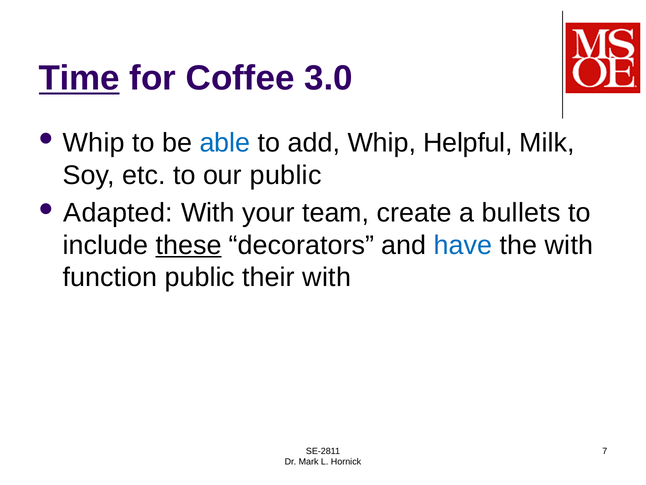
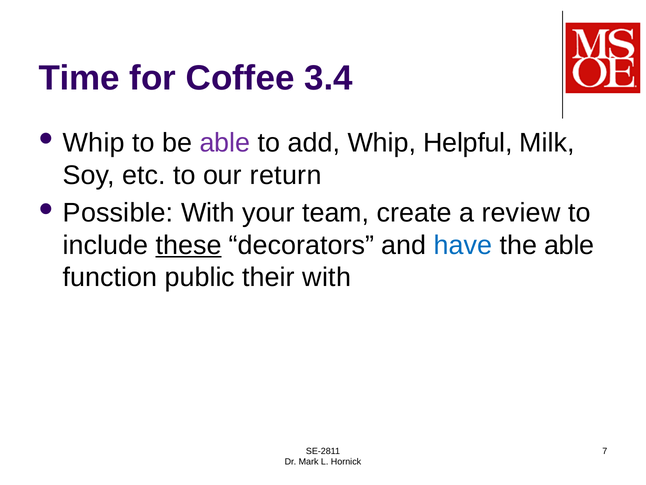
Time underline: present -> none
3.0: 3.0 -> 3.4
able at (225, 143) colour: blue -> purple
our public: public -> return
Adapted: Adapted -> Possible
bullets: bullets -> review
the with: with -> able
